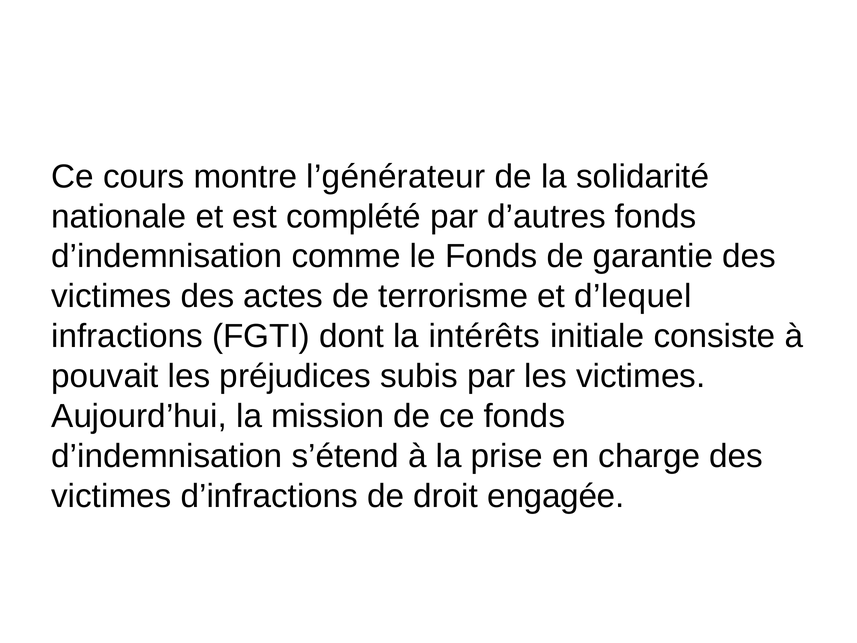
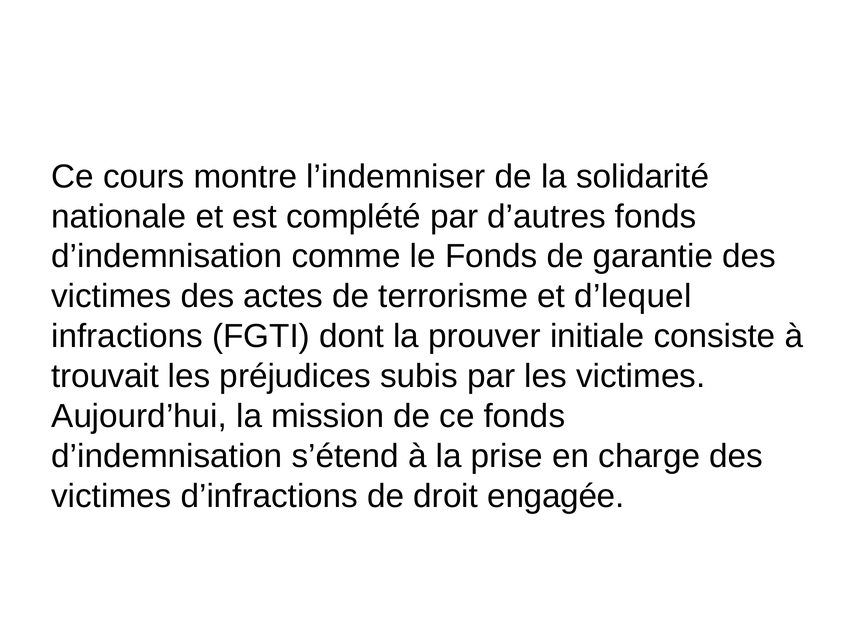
l’générateur: l’générateur -> l’indemniser
intérêts: intérêts -> prouver
pouvait: pouvait -> trouvait
